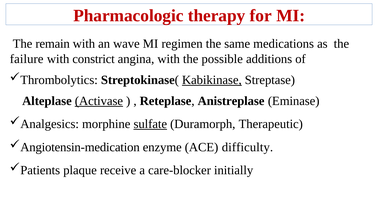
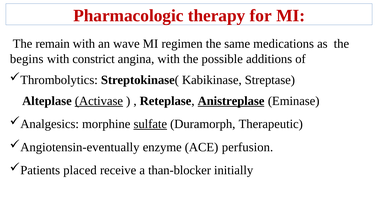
failure: failure -> begins
Kabikinase underline: present -> none
Anistreplase underline: none -> present
Angiotensin-medication: Angiotensin-medication -> Angiotensin-eventually
difficulty: difficulty -> perfusion
plaque: plaque -> placed
care-blocker: care-blocker -> than-blocker
